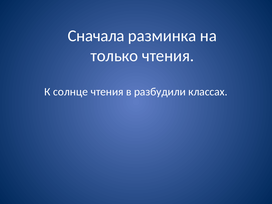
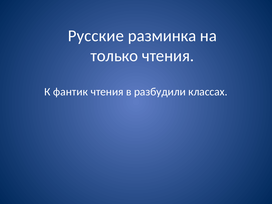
Сначала: Сначала -> Русские
солнце: солнце -> фантик
